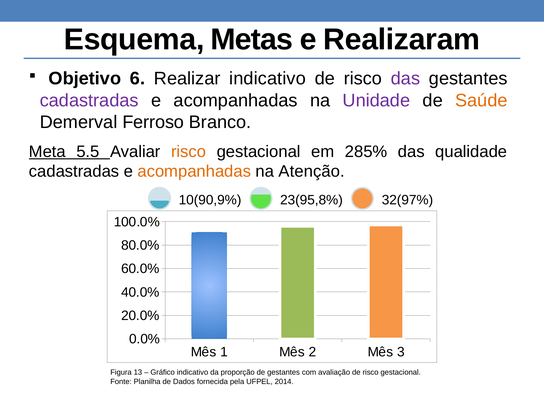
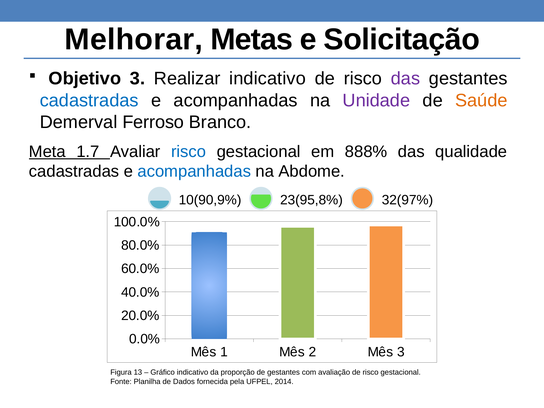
Esquema: Esquema -> Melhorar
Realizaram: Realizaram -> Solicitação
Objetivo 6: 6 -> 3
cadastradas at (89, 100) colour: purple -> blue
5.5: 5.5 -> 1.7
risco at (189, 152) colour: orange -> blue
285%: 285% -> 888%
acompanhadas at (194, 171) colour: orange -> blue
Atenção: Atenção -> Abdome
